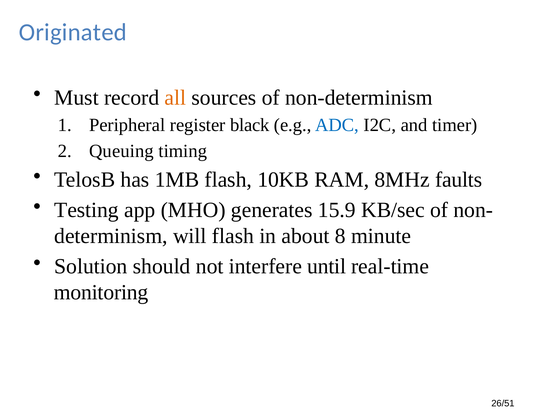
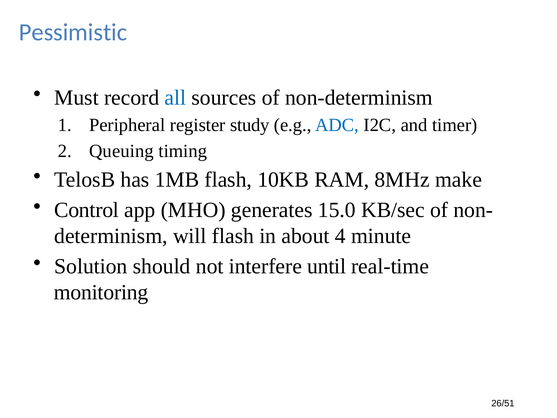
Originated: Originated -> Pessimistic
all colour: orange -> blue
black: black -> study
faults: faults -> make
Testing: Testing -> Control
15.9: 15.9 -> 15.0
8: 8 -> 4
